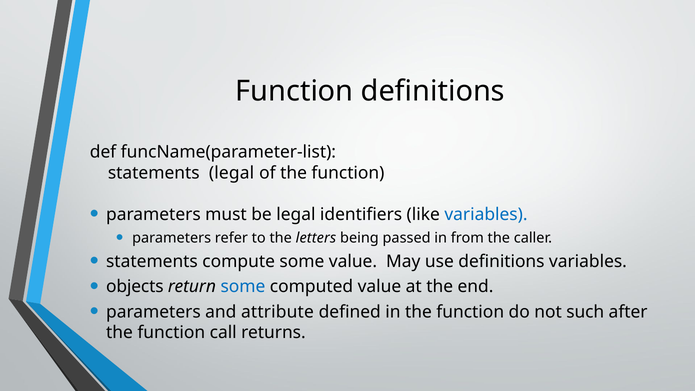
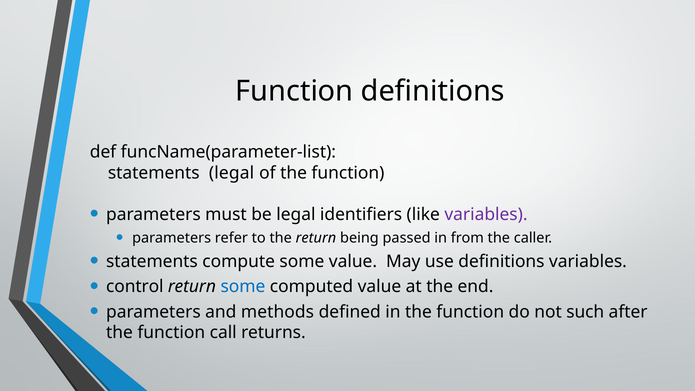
variables at (486, 214) colour: blue -> purple
the letters: letters -> return
objects: objects -> control
attribute: attribute -> methods
